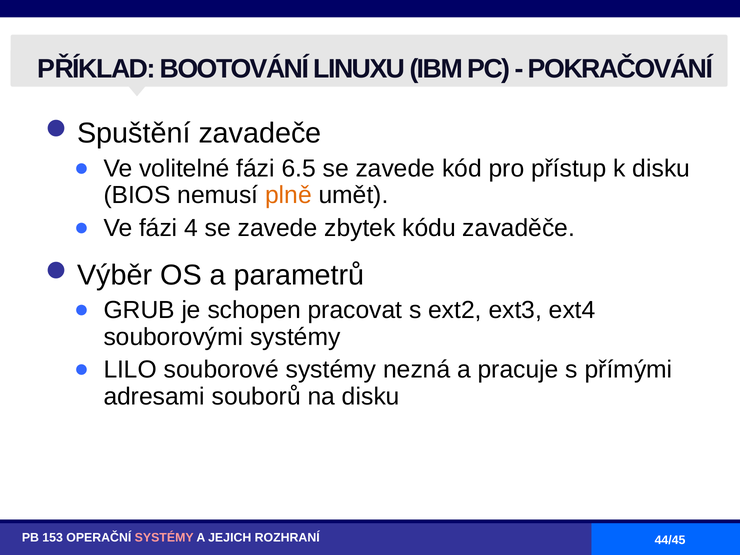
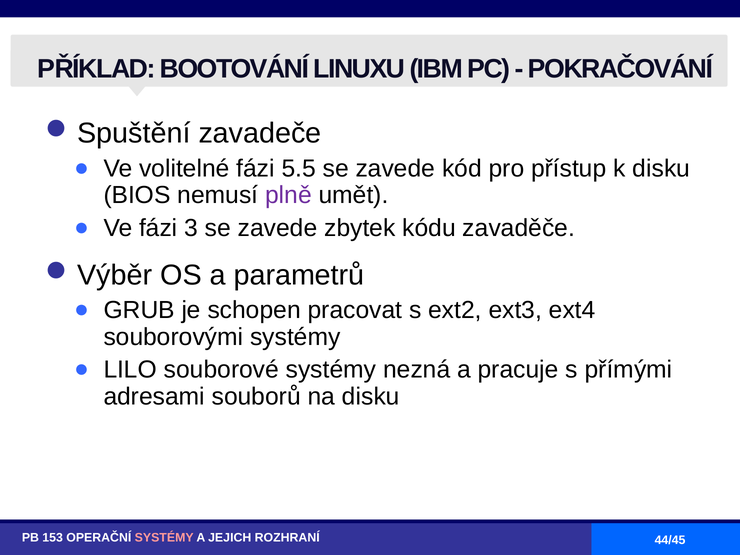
6.5: 6.5 -> 5.5
plně colour: orange -> purple
4: 4 -> 3
